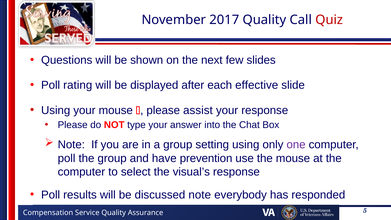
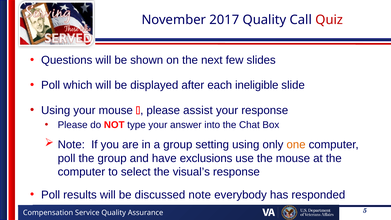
rating: rating -> which
effective: effective -> ineligible
one colour: purple -> orange
prevention: prevention -> exclusions
